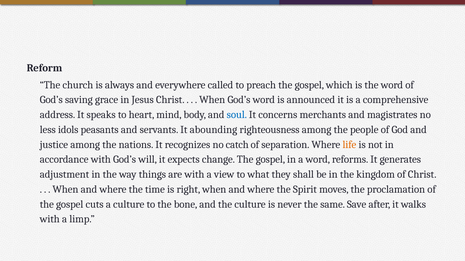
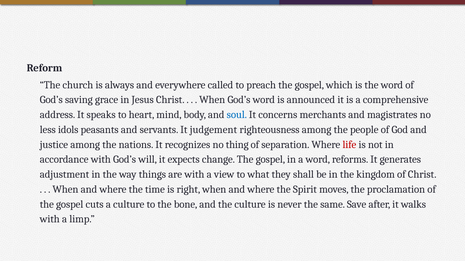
abounding: abounding -> judgement
catch: catch -> thing
life colour: orange -> red
